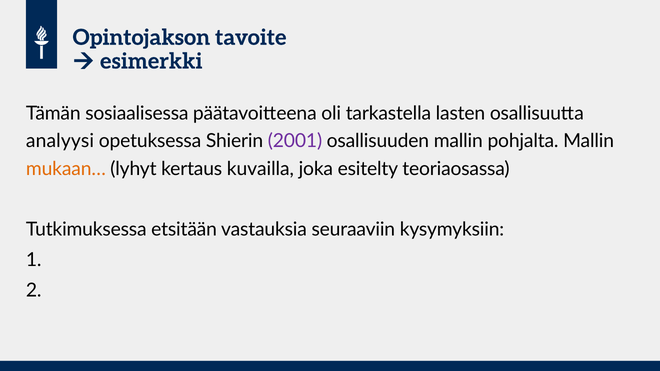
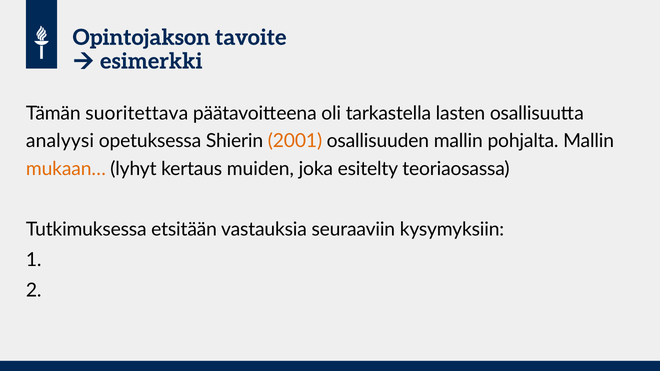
sosiaalisessa: sosiaalisessa -> suoritettava
2001 colour: purple -> orange
kuvailla: kuvailla -> muiden
